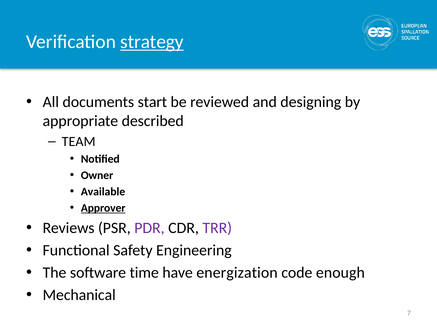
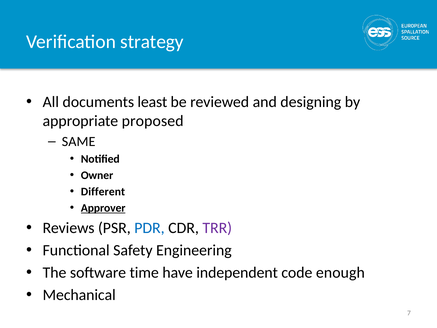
strategy underline: present -> none
start: start -> least
described: described -> proposed
TEAM: TEAM -> SAME
Available: Available -> Different
PDR colour: purple -> blue
energization: energization -> independent
